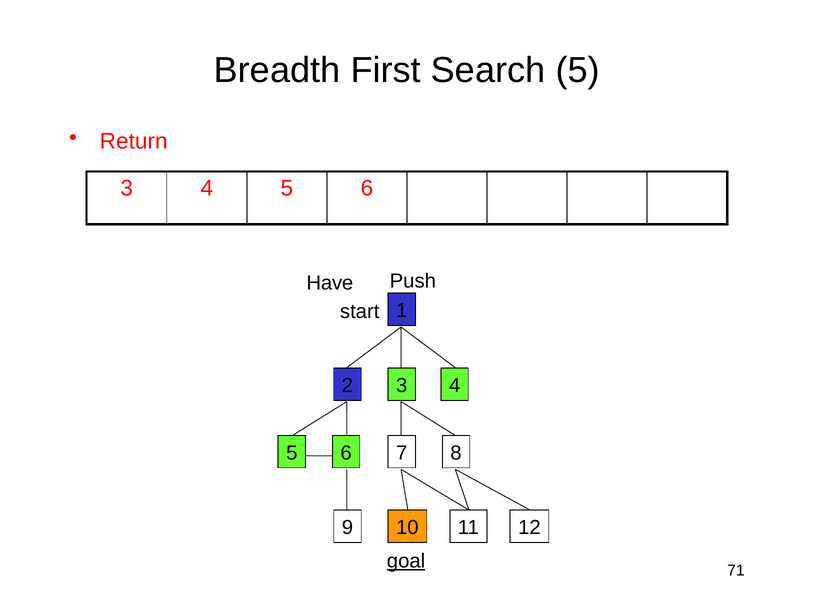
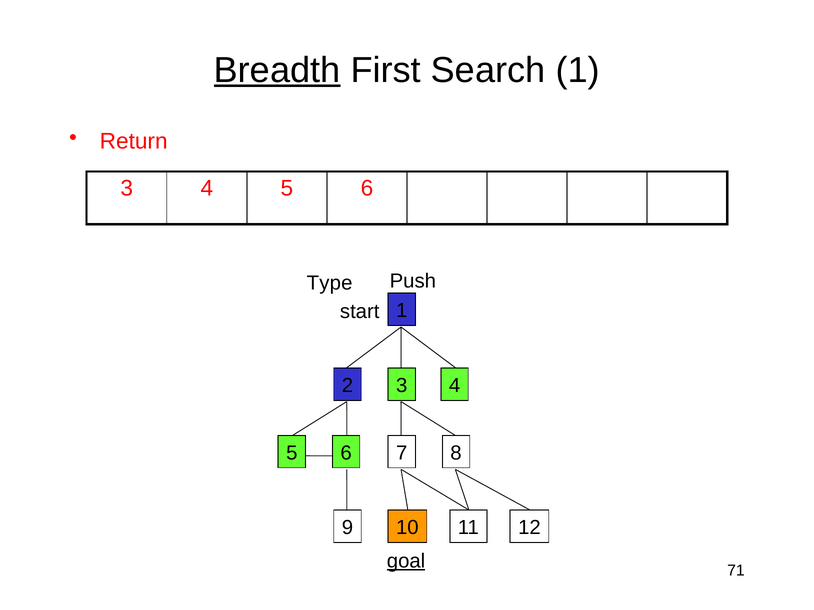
Breadth underline: none -> present
Search 5: 5 -> 1
Have: Have -> Type
